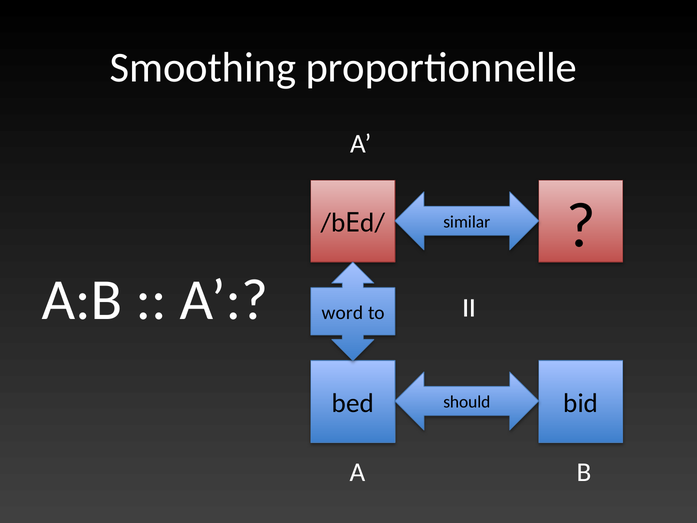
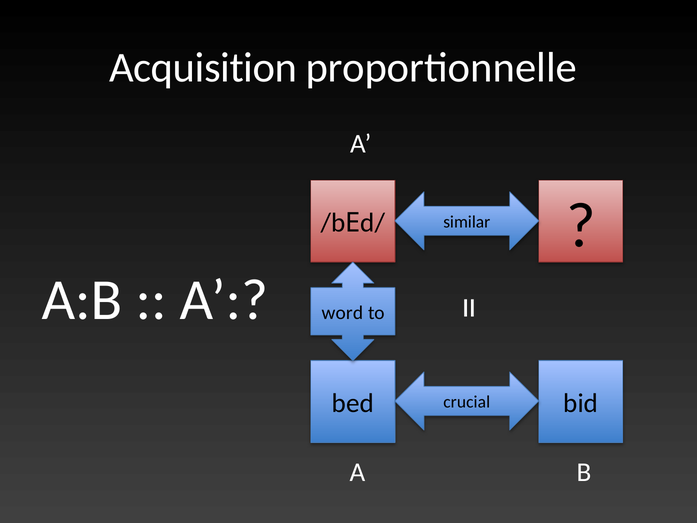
Smoothing: Smoothing -> Acquisition
should: should -> crucial
